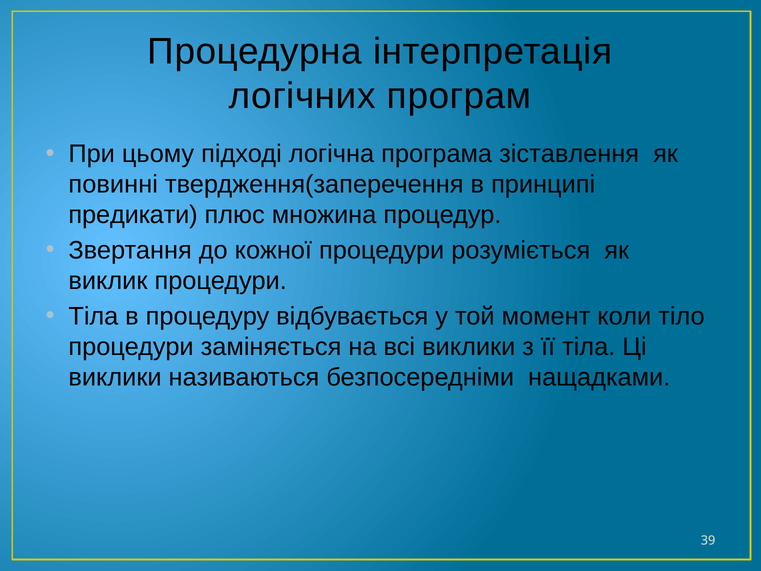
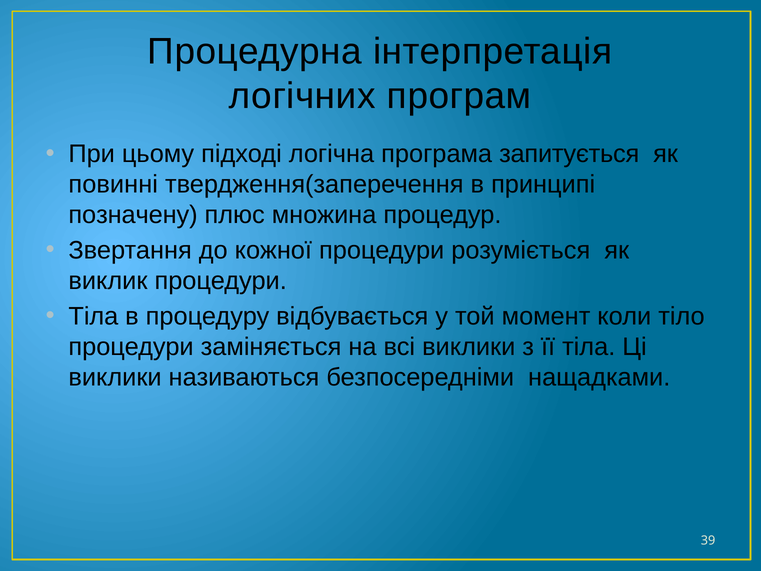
зіставлення: зіставлення -> запитується
предикати: предикати -> позначену
